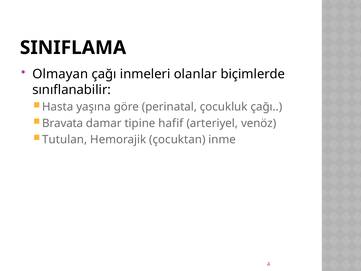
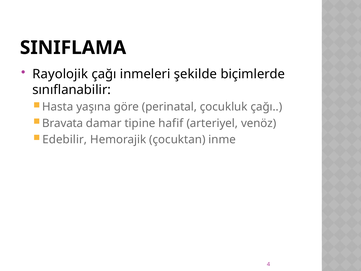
Olmayan: Olmayan -> Rayolojik
olanlar: olanlar -> şekilde
Tutulan: Tutulan -> Edebilir
